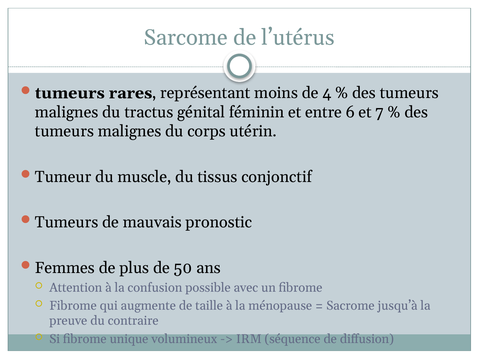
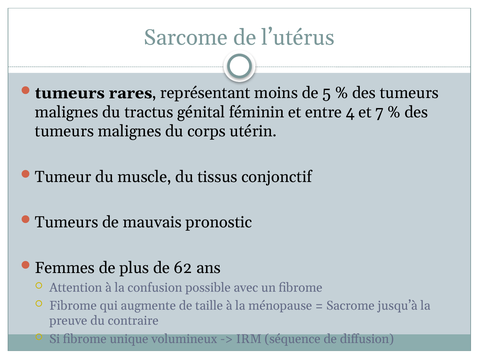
4: 4 -> 5
6: 6 -> 4
50: 50 -> 62
